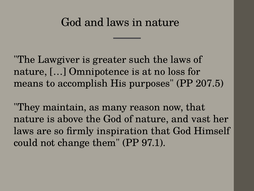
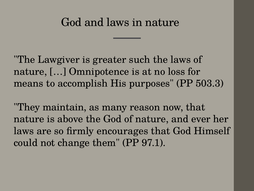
207.5: 207.5 -> 503.3
vast: vast -> ever
inspiration: inspiration -> encourages
